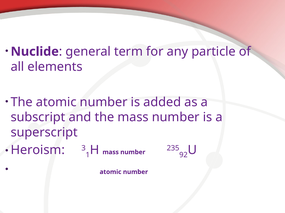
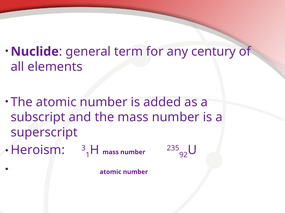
particle: particle -> century
